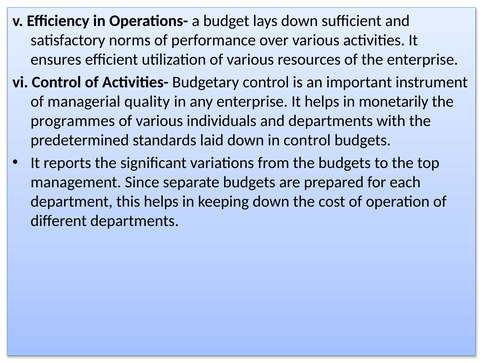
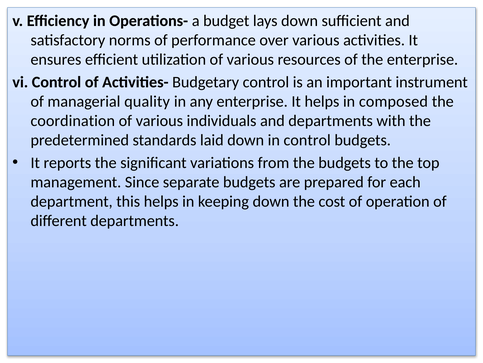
monetarily: monetarily -> composed
programmes: programmes -> coordination
